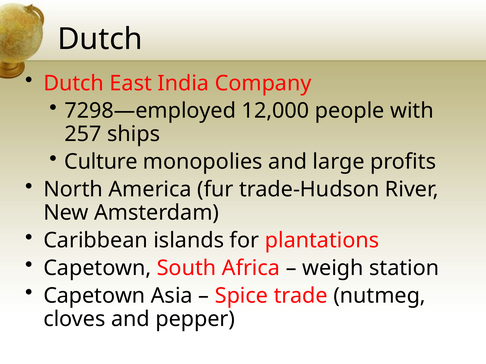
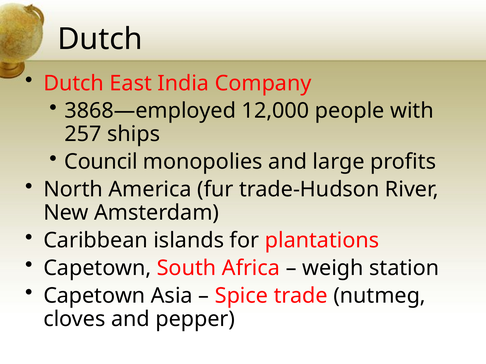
7298—employed: 7298—employed -> 3868—employed
Culture: Culture -> Council
